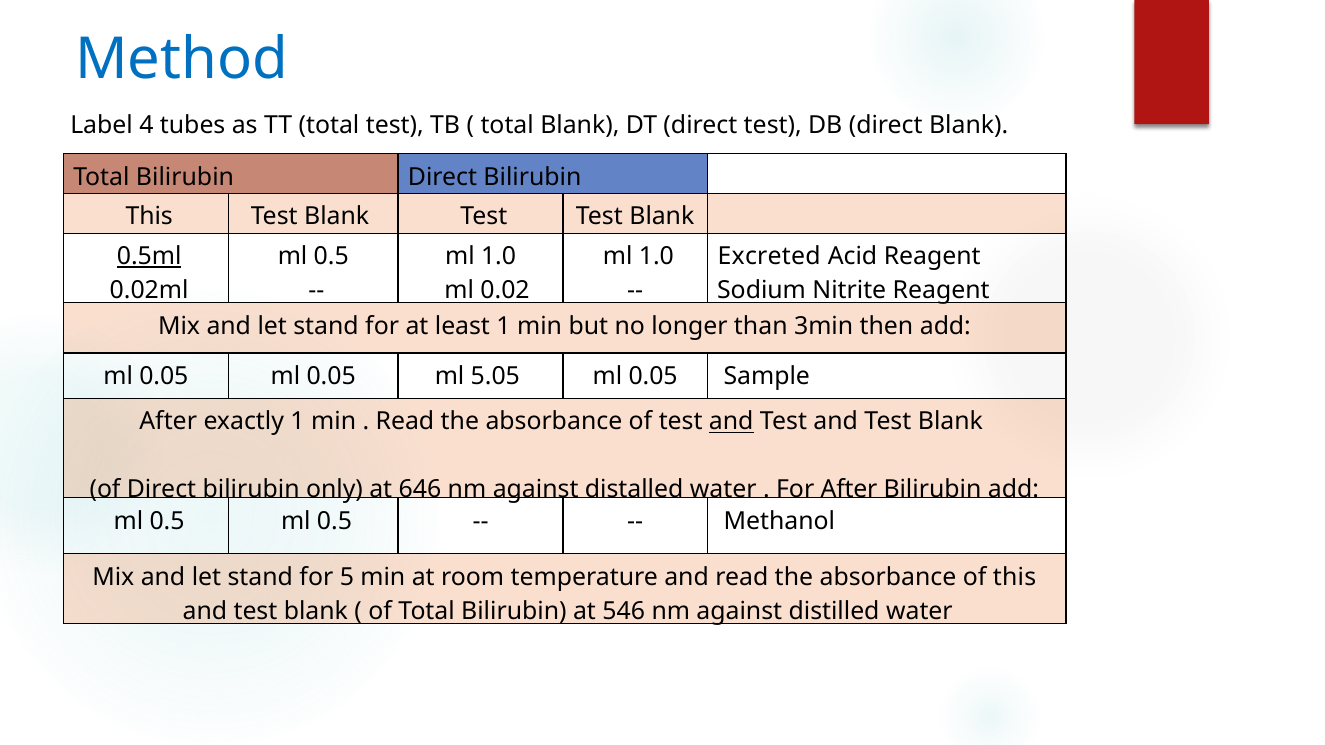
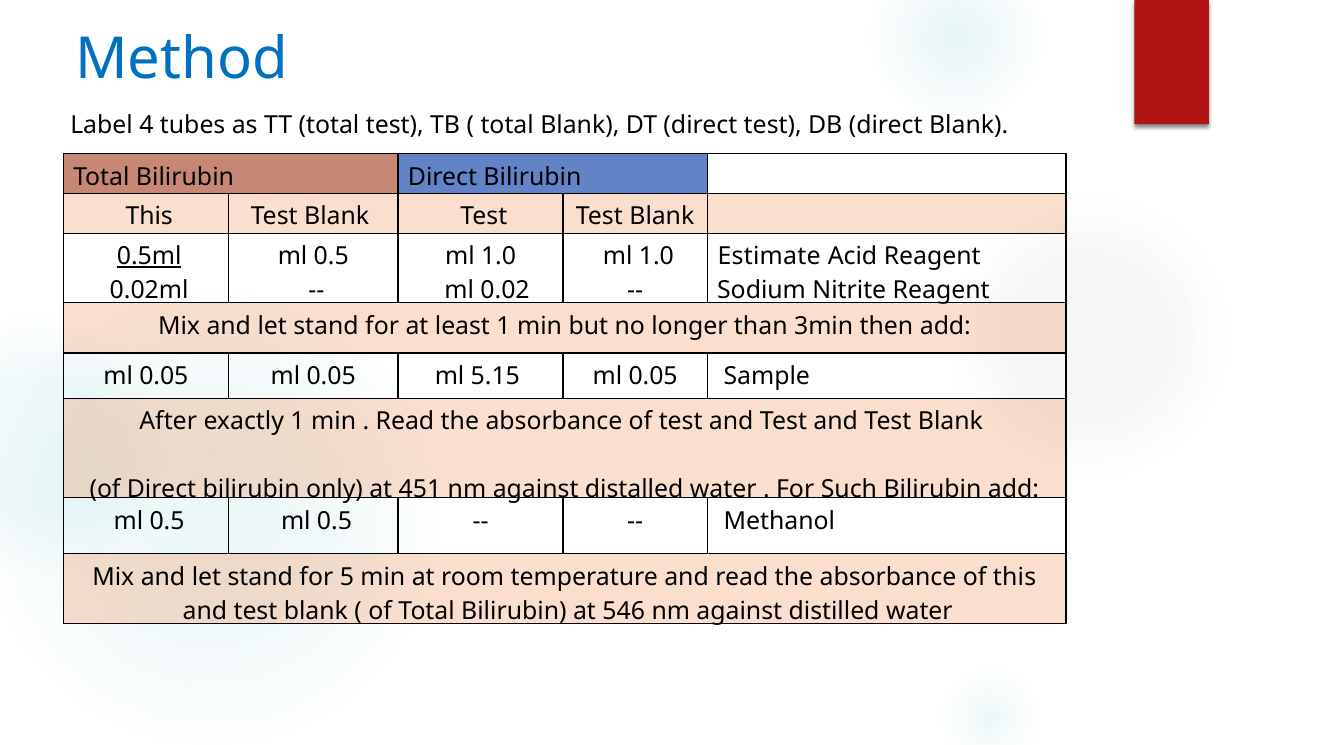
Excreted: Excreted -> Estimate
5.05: 5.05 -> 5.15
and at (731, 422) underline: present -> none
646: 646 -> 451
For After: After -> Such
